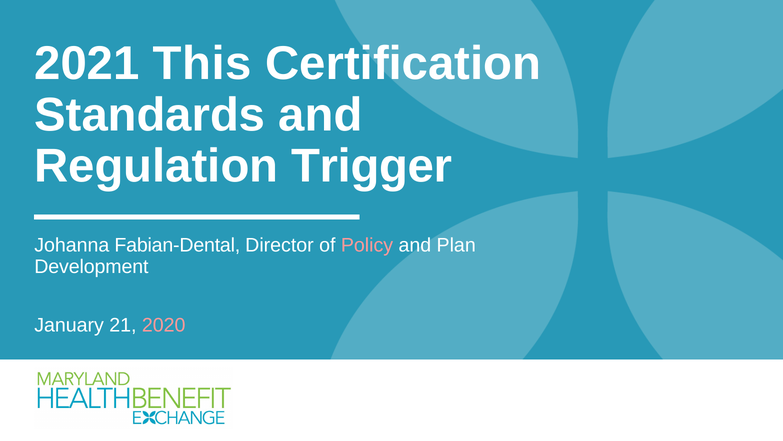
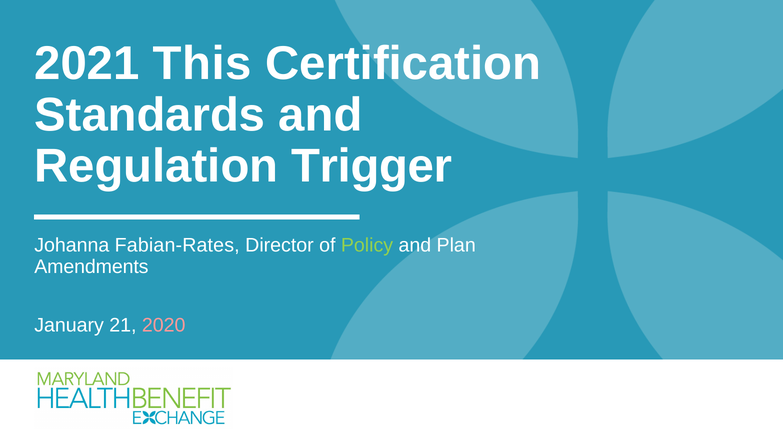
Fabian-Dental: Fabian-Dental -> Fabian-Rates
Policy colour: pink -> light green
Development: Development -> Amendments
